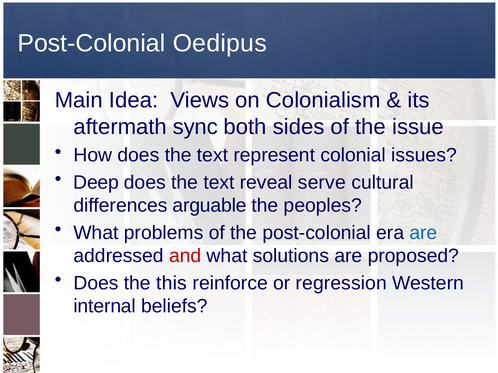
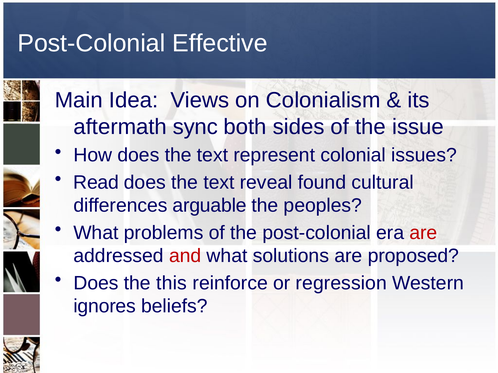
Oedipus: Oedipus -> Effective
Deep: Deep -> Read
serve: serve -> found
are at (423, 233) colour: blue -> red
internal: internal -> ignores
